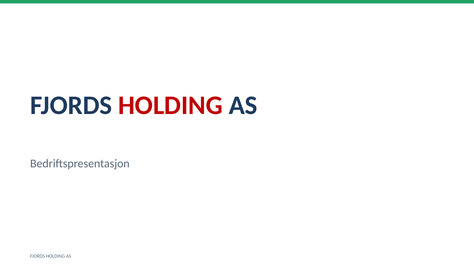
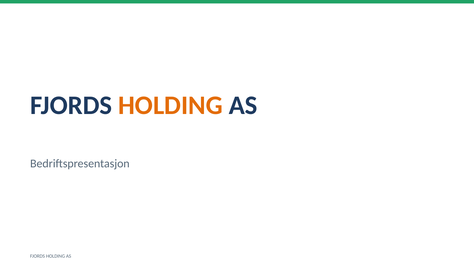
HOLDING at (170, 105) colour: red -> orange
